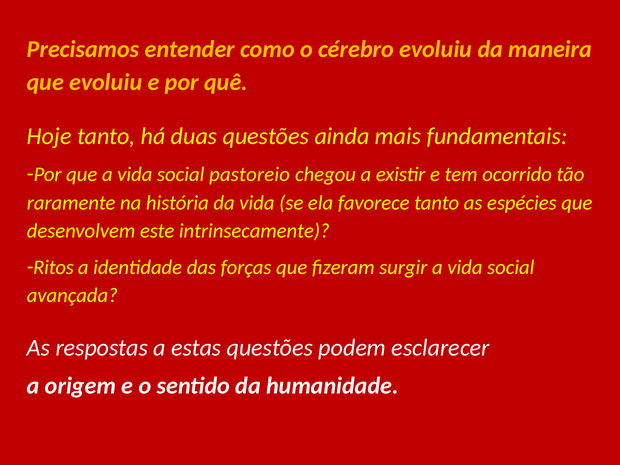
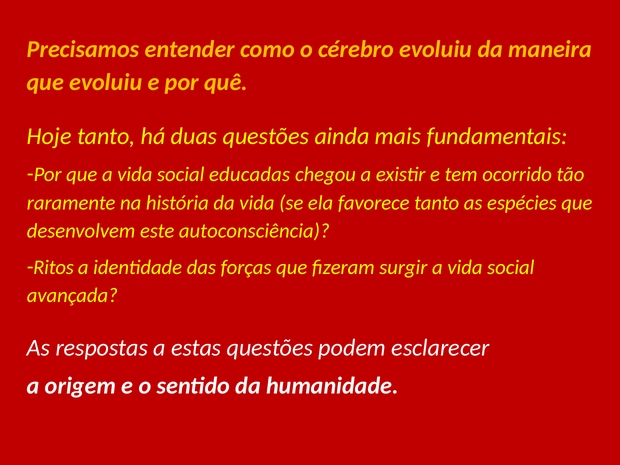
pastoreio: pastoreio -> educadas
intrinsecamente: intrinsecamente -> autoconsciência
